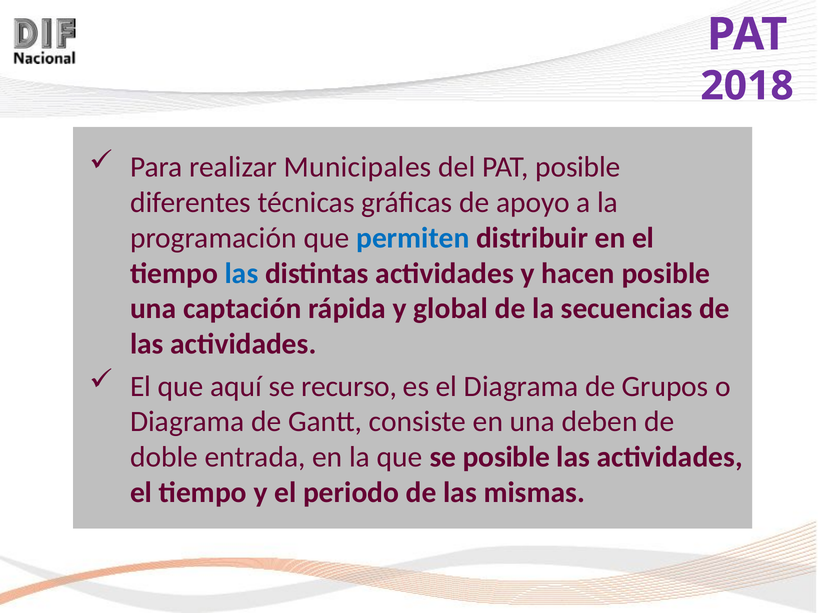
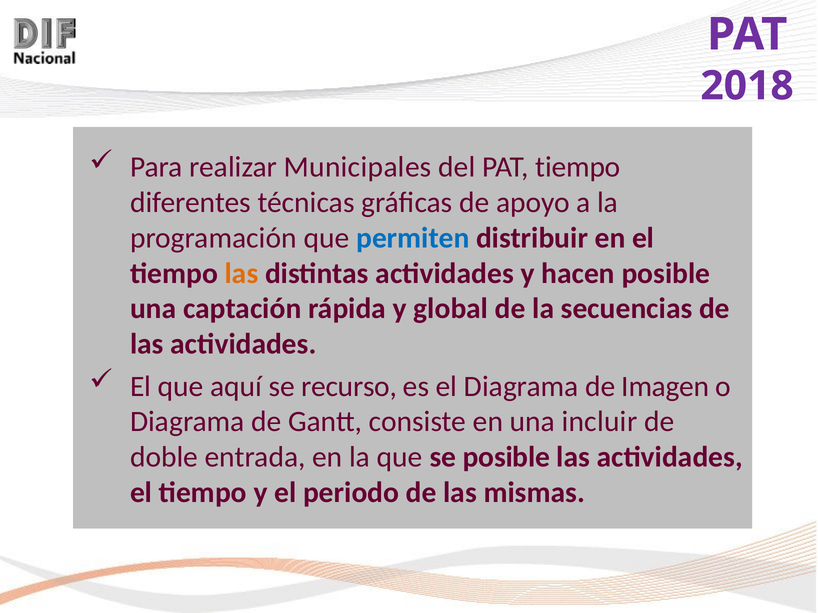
PAT posible: posible -> tiempo
las at (241, 274) colour: blue -> orange
Grupos: Grupos -> Imagen
deben: deben -> incluir
